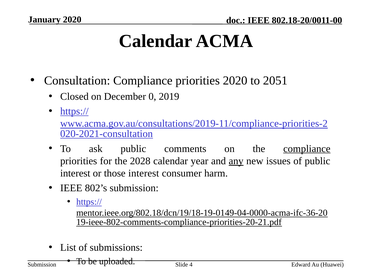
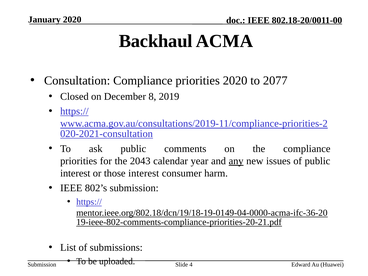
Calendar at (156, 41): Calendar -> Backhaul
2051: 2051 -> 2077
0: 0 -> 8
compliance at (307, 149) underline: present -> none
2028: 2028 -> 2043
